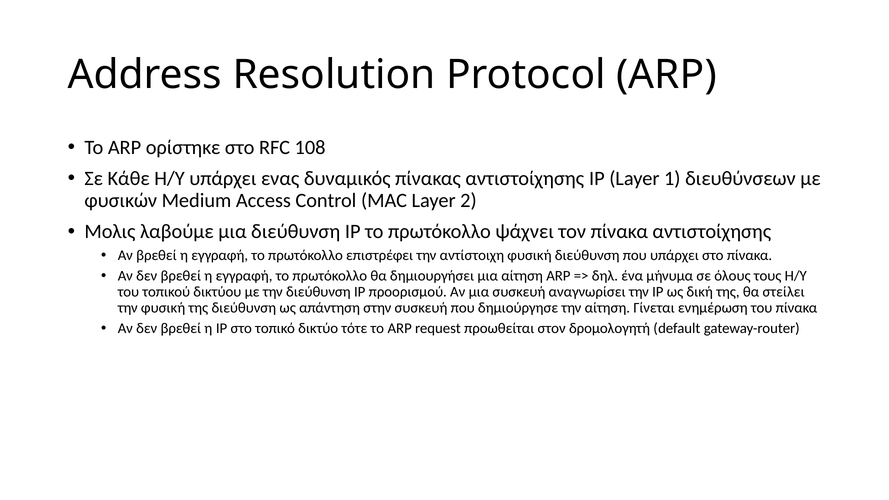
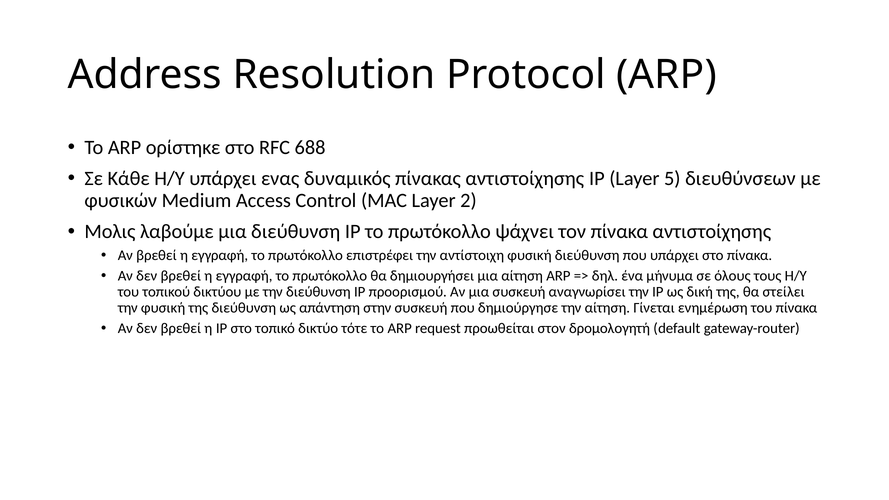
108: 108 -> 688
1: 1 -> 5
